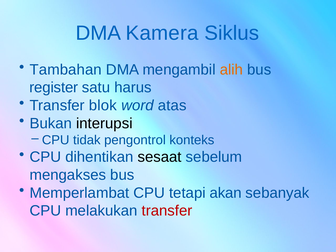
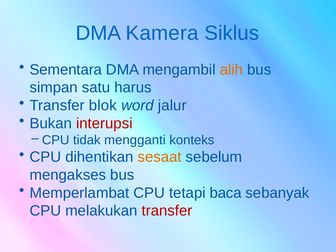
Tambahan: Tambahan -> Sementara
register: register -> simpan
atas: atas -> jalur
interupsi colour: black -> red
pengontrol: pengontrol -> mengganti
sesaat colour: black -> orange
akan: akan -> baca
